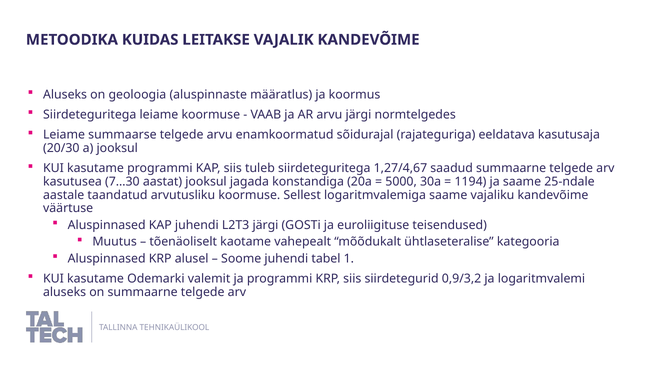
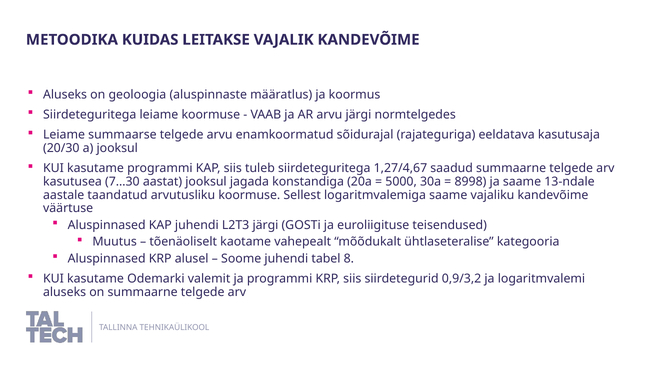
1194: 1194 -> 8998
25-ndale: 25-ndale -> 13-ndale
1: 1 -> 8
